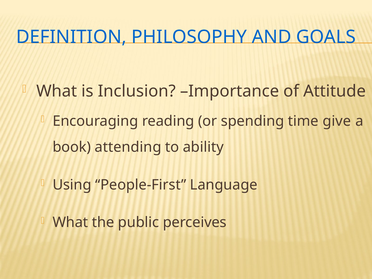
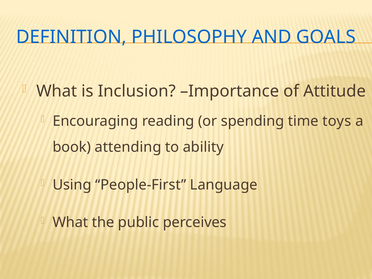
give: give -> toys
